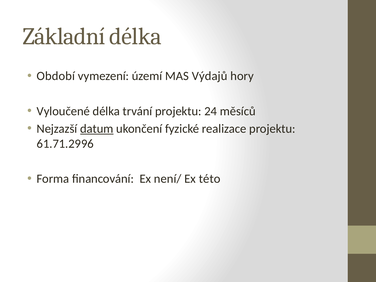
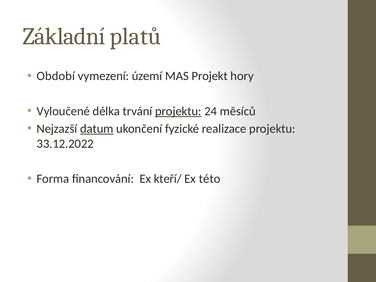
Základní délka: délka -> platů
Výdajů: Výdajů -> Projekt
projektu at (178, 111) underline: none -> present
61.71.2996: 61.71.2996 -> 33.12.2022
není/: není/ -> kteří/
